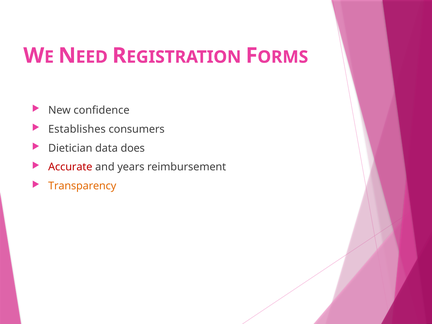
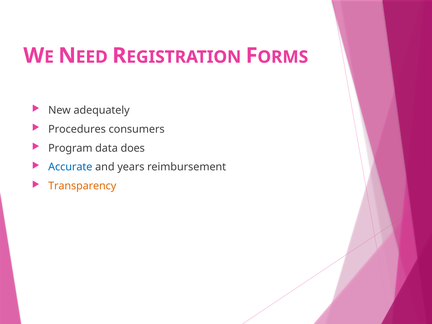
confidence: confidence -> adequately
Establishes: Establishes -> Procedures
Dietician: Dietician -> Program
Accurate colour: red -> blue
